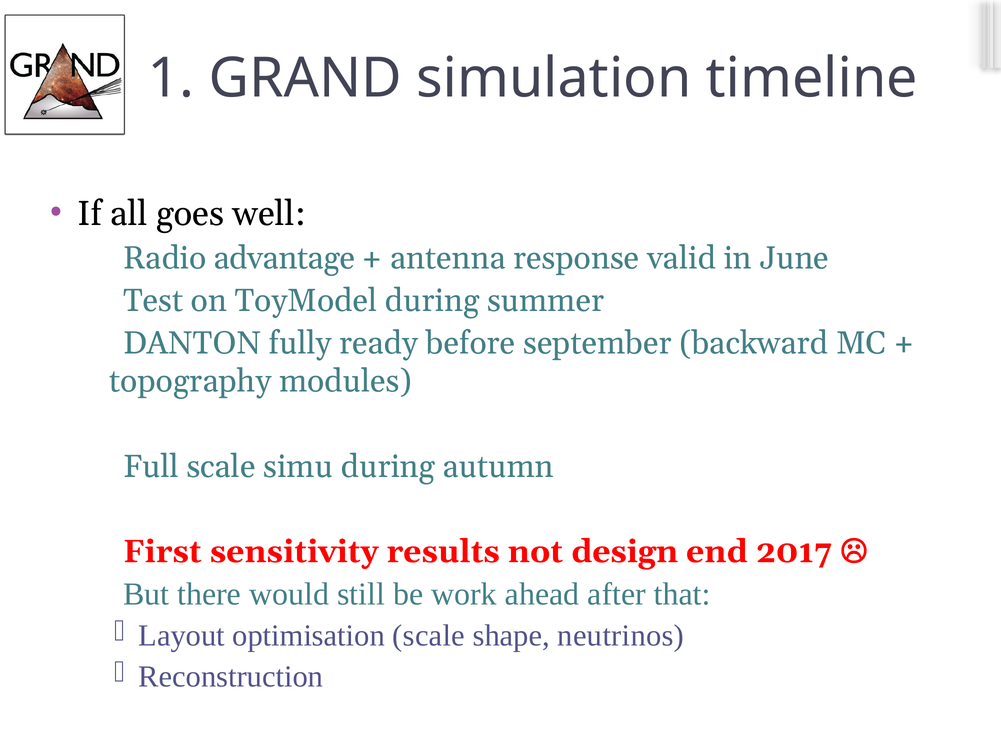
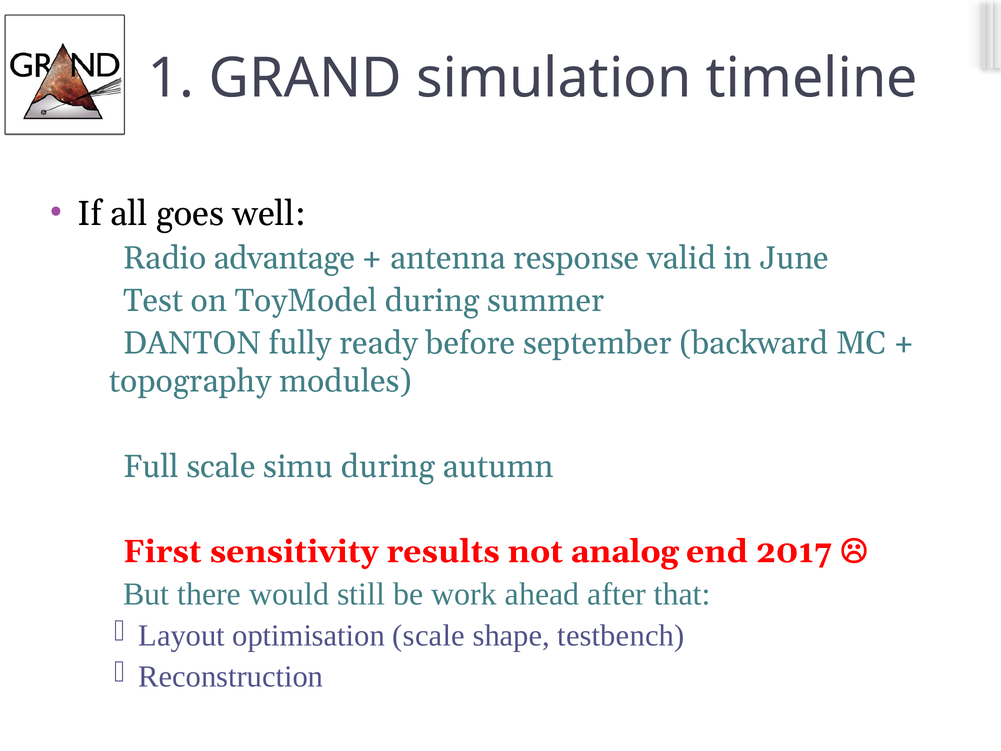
design: design -> analog
neutrinos: neutrinos -> testbench
